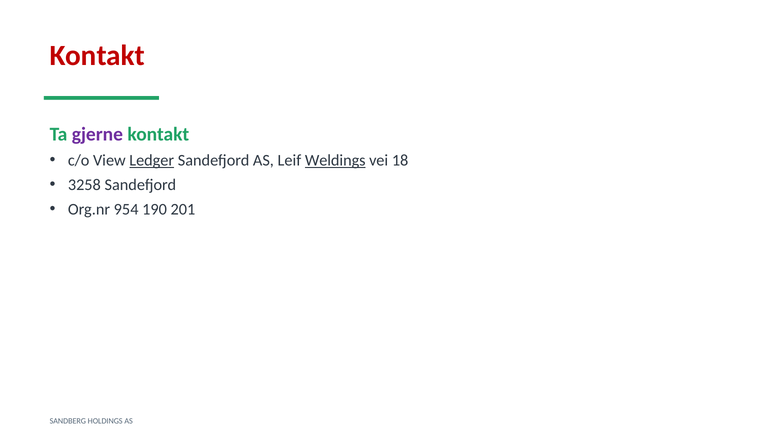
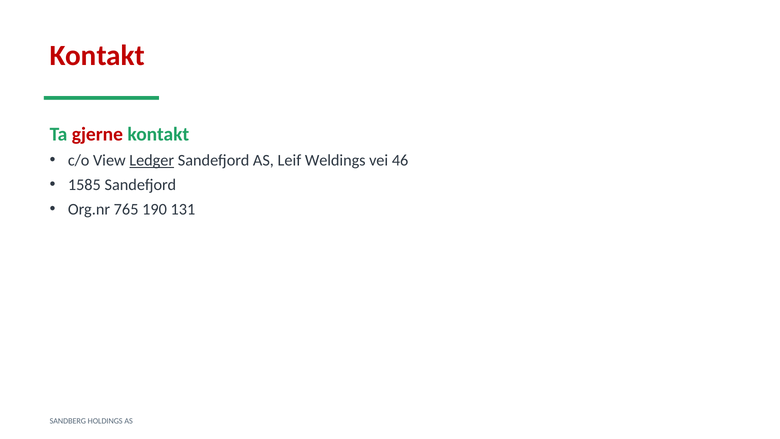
gjerne colour: purple -> red
Weldings underline: present -> none
18: 18 -> 46
3258: 3258 -> 1585
954: 954 -> 765
201: 201 -> 131
